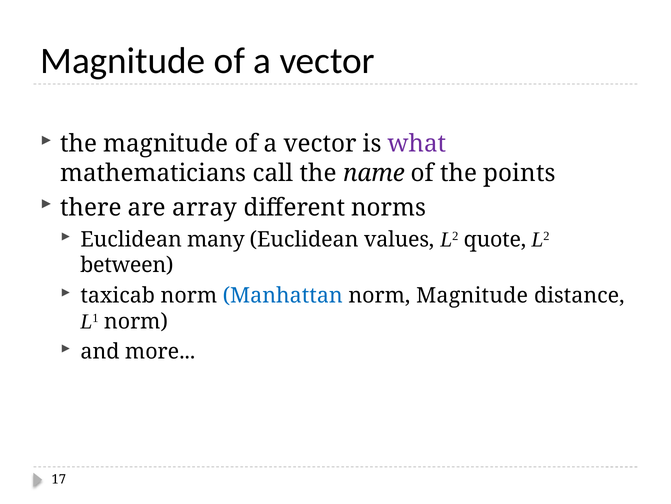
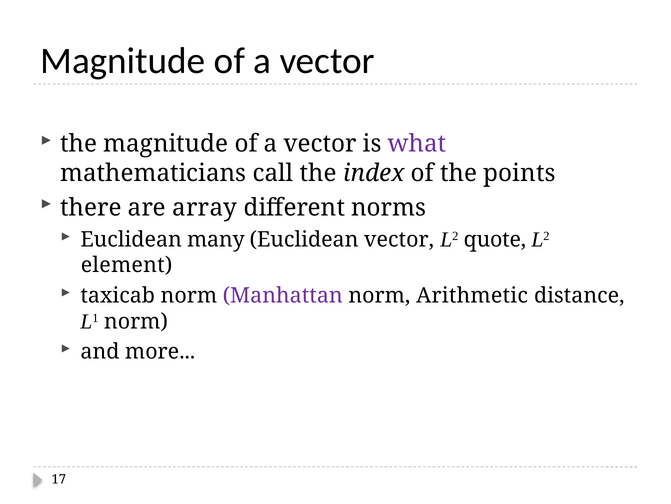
name: name -> index
Euclidean values: values -> vector
between: between -> element
Manhattan colour: blue -> purple
norm Magnitude: Magnitude -> Arithmetic
